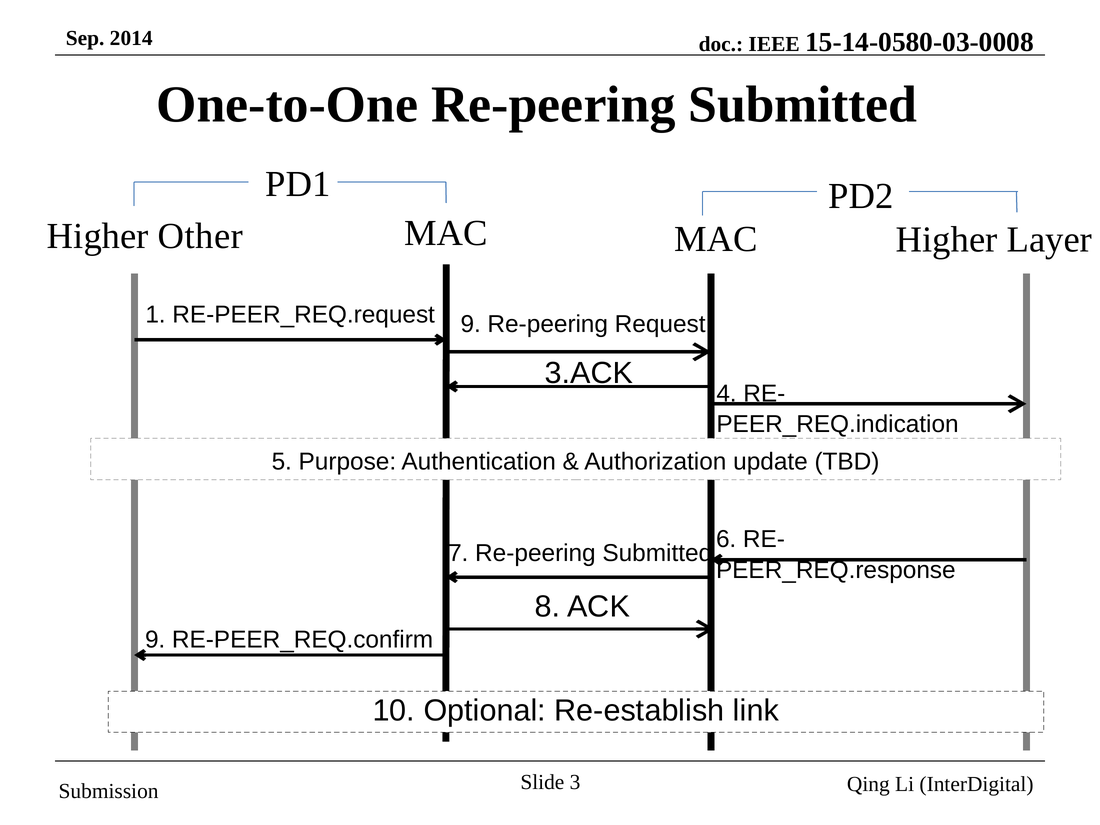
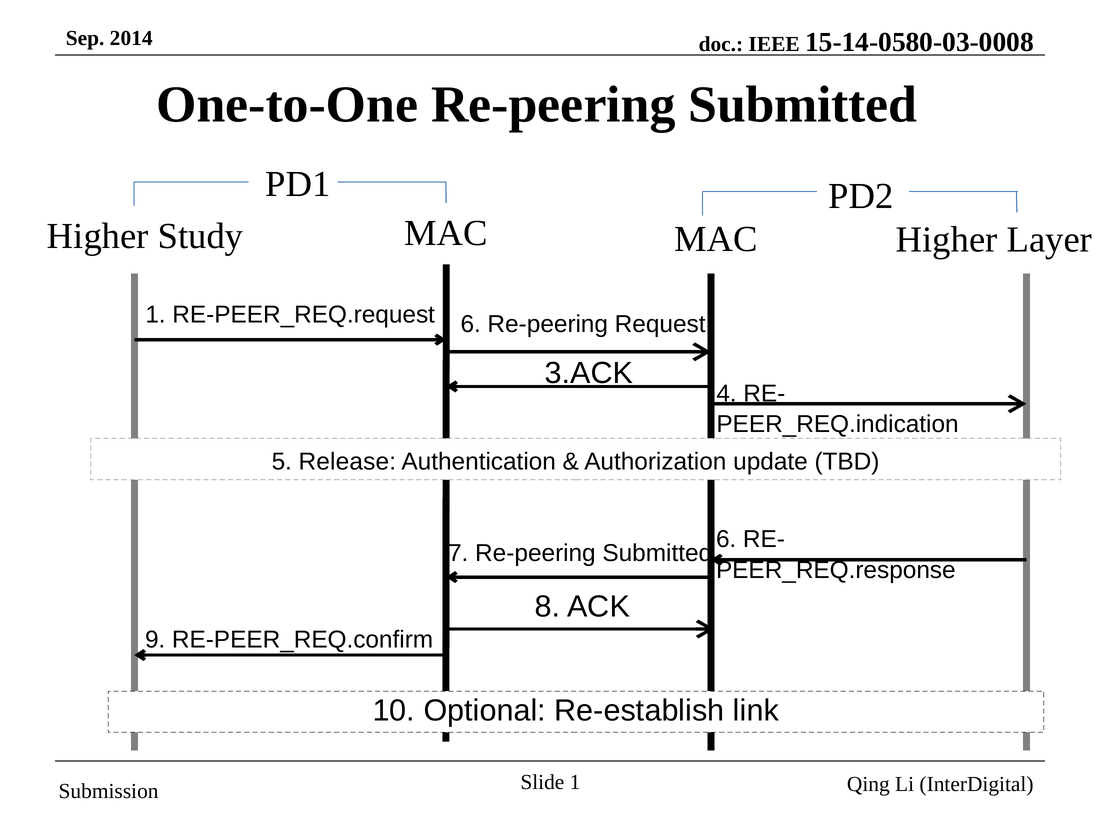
Other: Other -> Study
RE-PEER_REQ.request 9: 9 -> 6
Purpose: Purpose -> Release
3 at (575, 782): 3 -> 1
